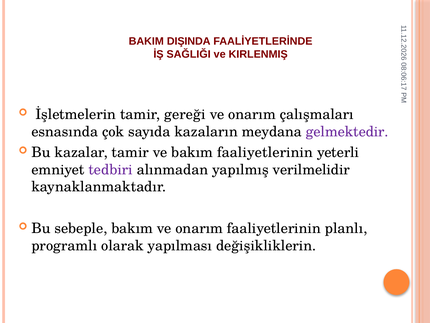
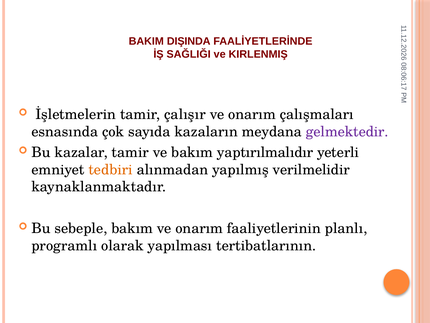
gereği: gereği -> çalışır
bakım faaliyetlerinin: faaliyetlerinin -> yaptırılmalıdır
tedbiri colour: purple -> orange
değişikliklerin: değişikliklerin -> tertibatlarının
